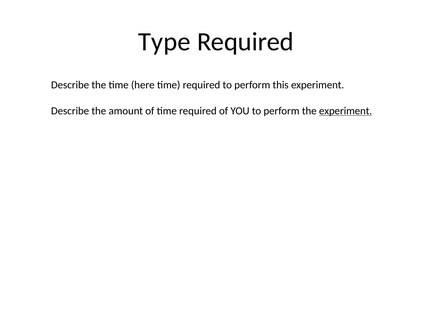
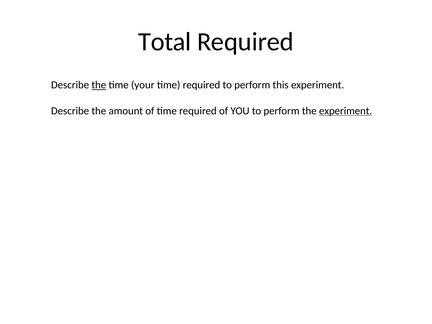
Type: Type -> Total
the at (99, 85) underline: none -> present
here: here -> your
